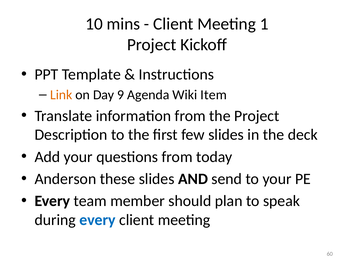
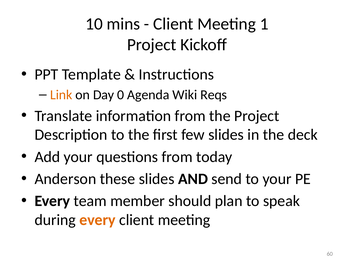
9: 9 -> 0
Item: Item -> Reqs
every at (98, 219) colour: blue -> orange
